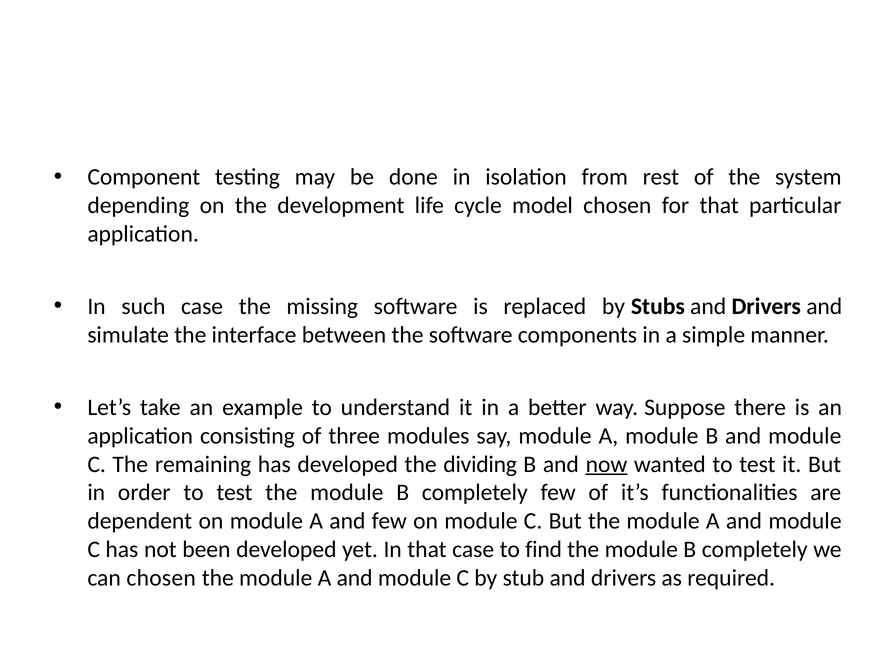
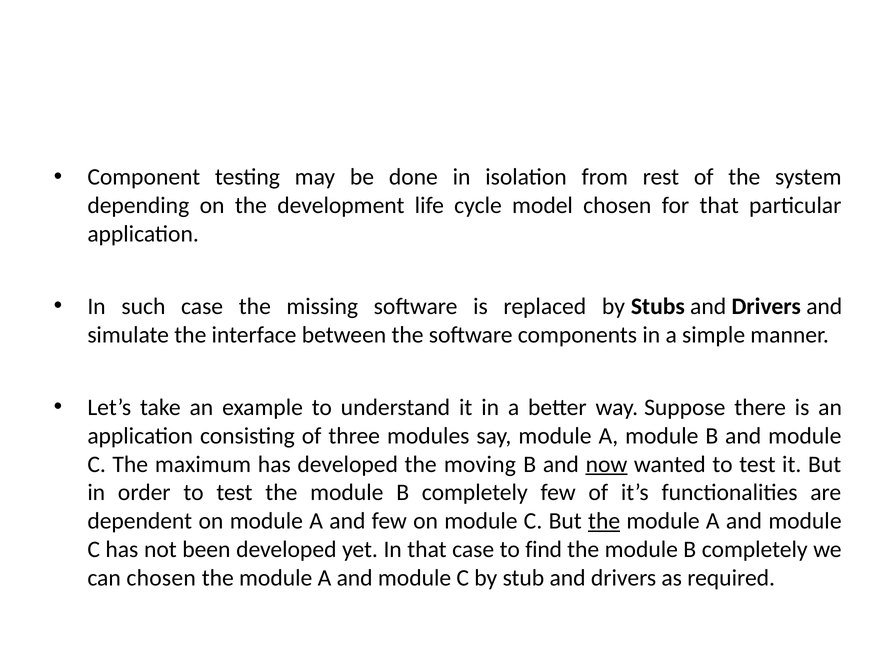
remaining: remaining -> maximum
dividing: dividing -> moving
the at (604, 521) underline: none -> present
